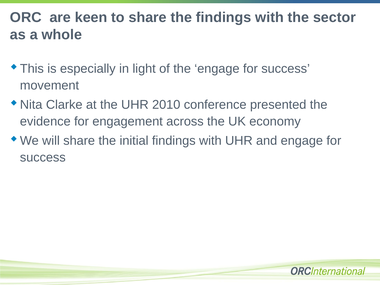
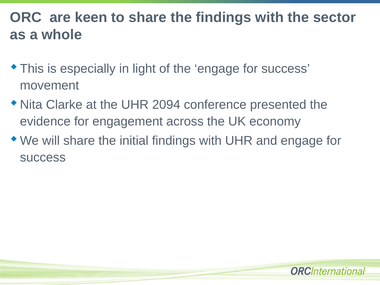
2010: 2010 -> 2094
